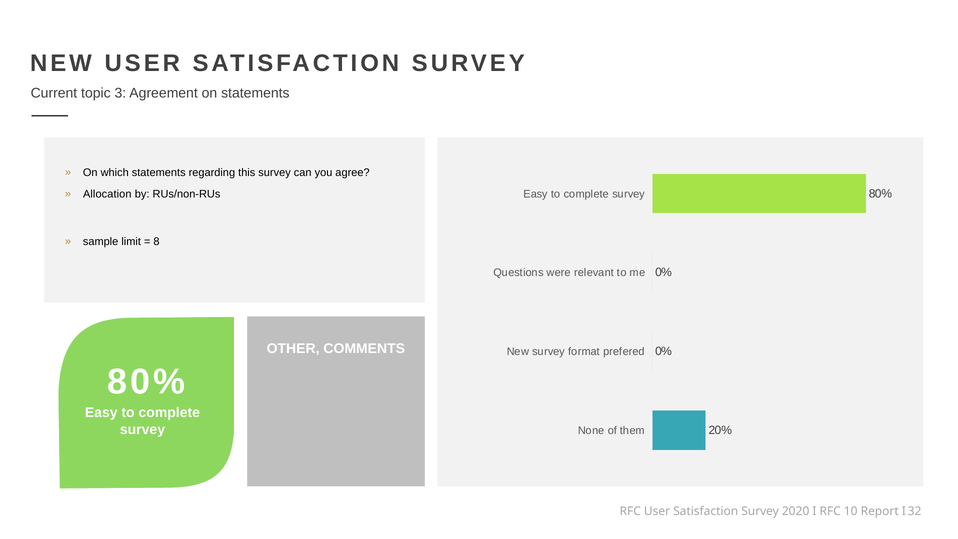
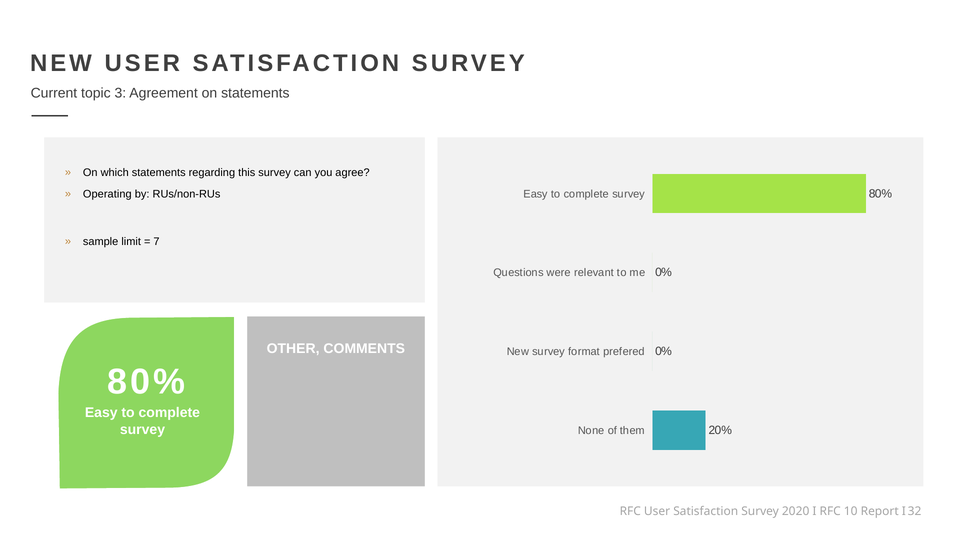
Allocation: Allocation -> Operating
8: 8 -> 7
